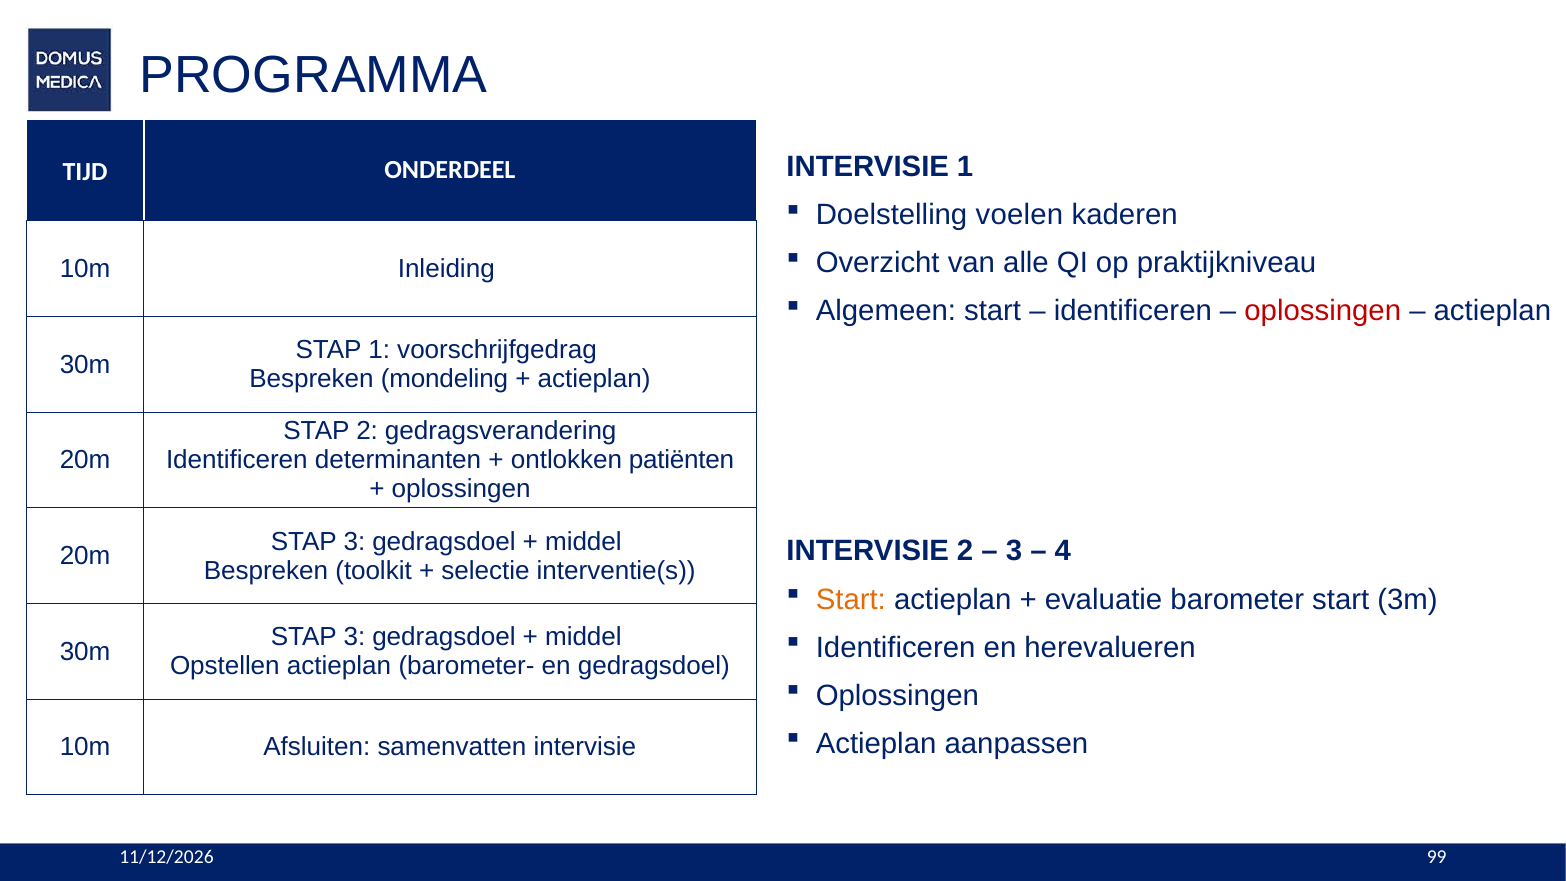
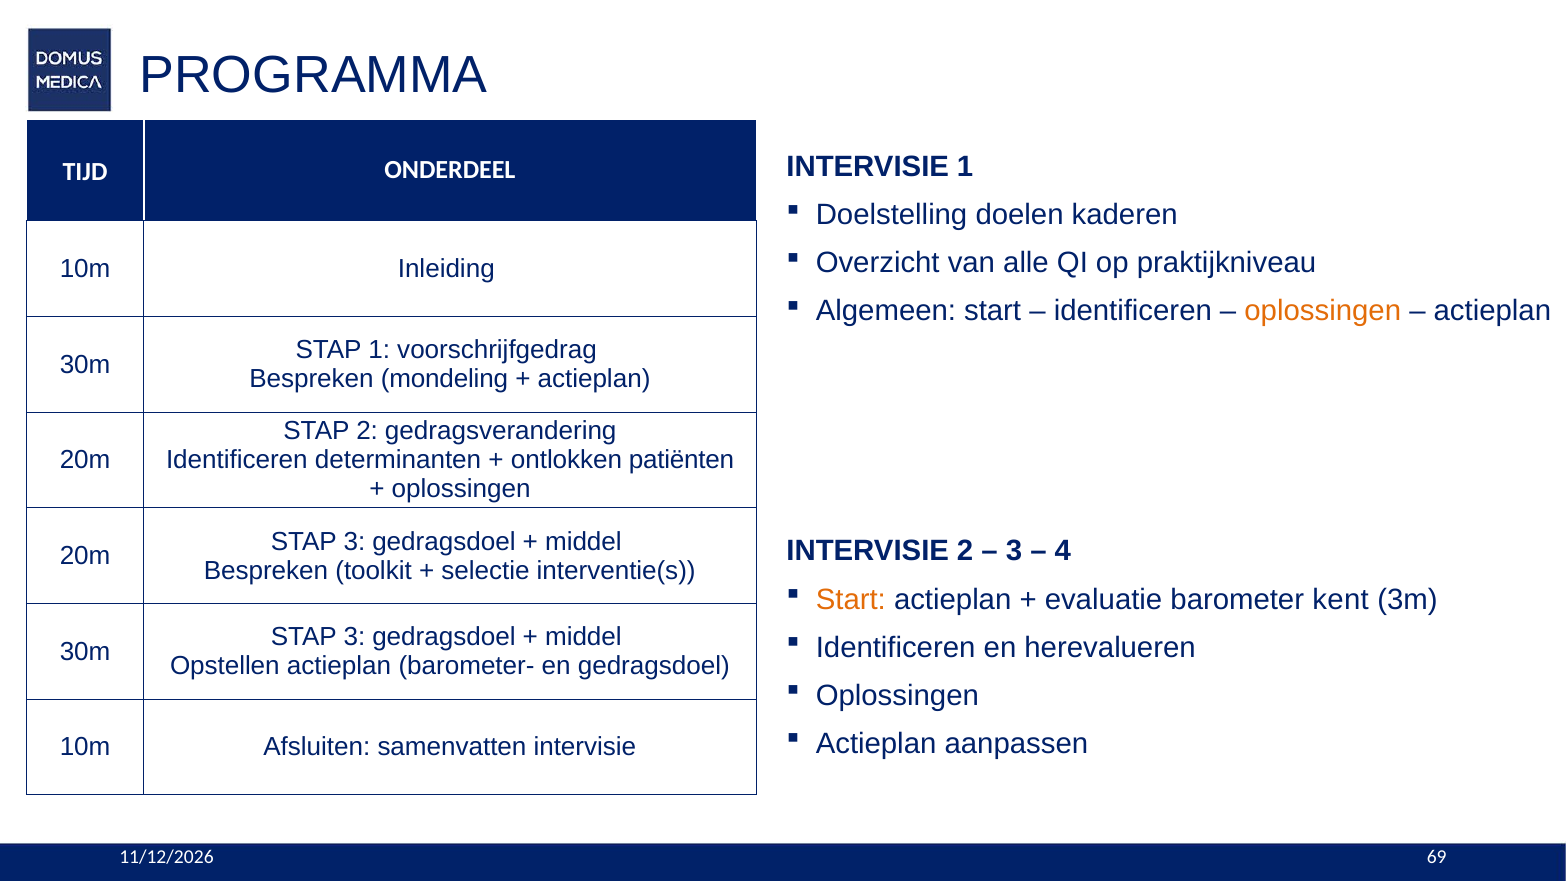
voelen: voelen -> doelen
oplossingen at (1323, 311) colour: red -> orange
barometer start: start -> kent
99: 99 -> 69
